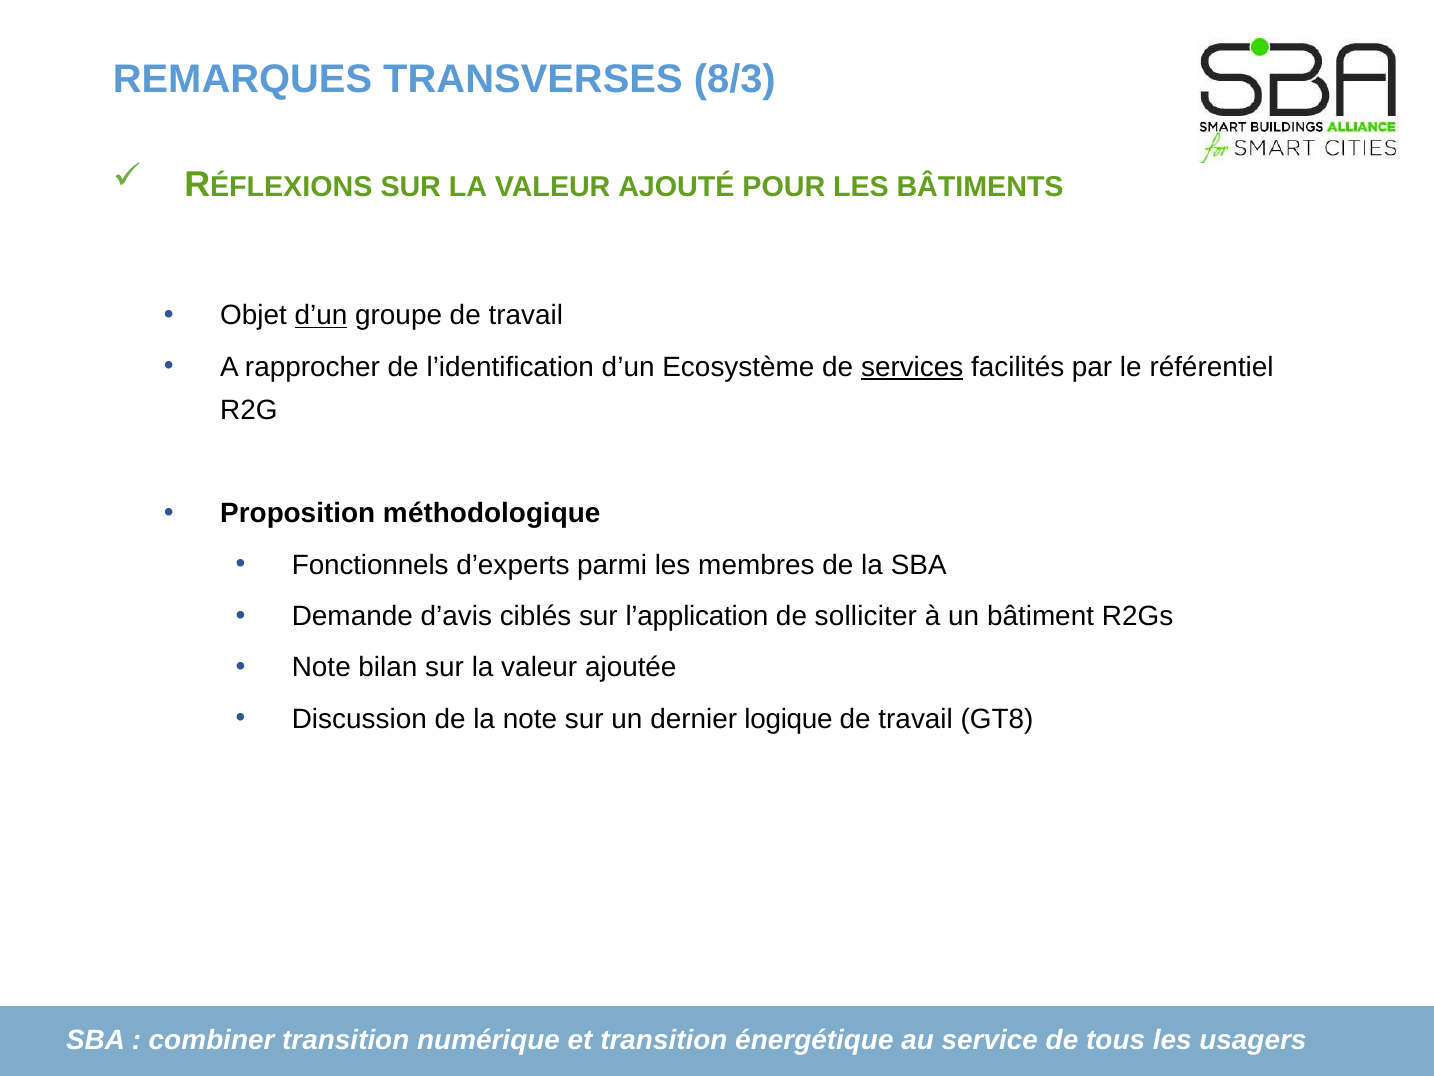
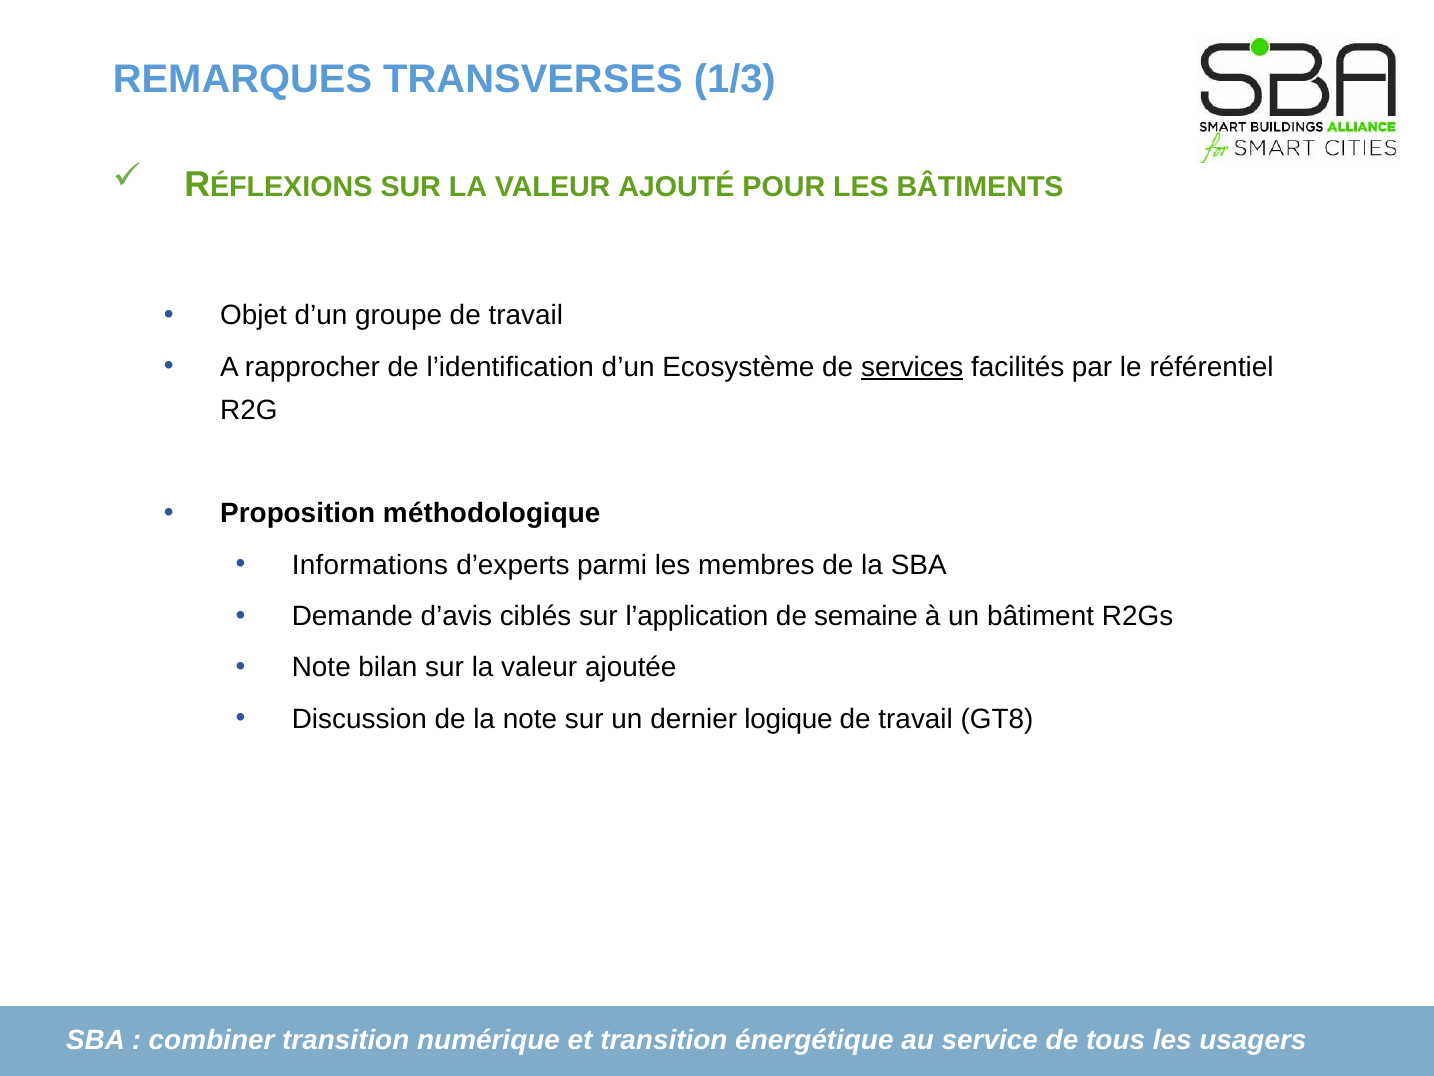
8/3: 8/3 -> 1/3
d’un at (321, 315) underline: present -> none
Fonctionnels: Fonctionnels -> Informations
solliciter: solliciter -> semaine
